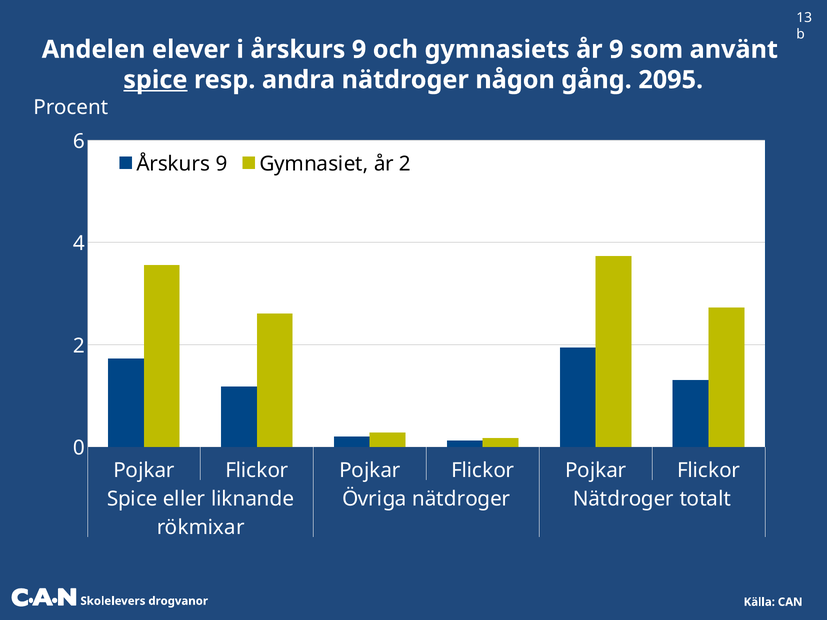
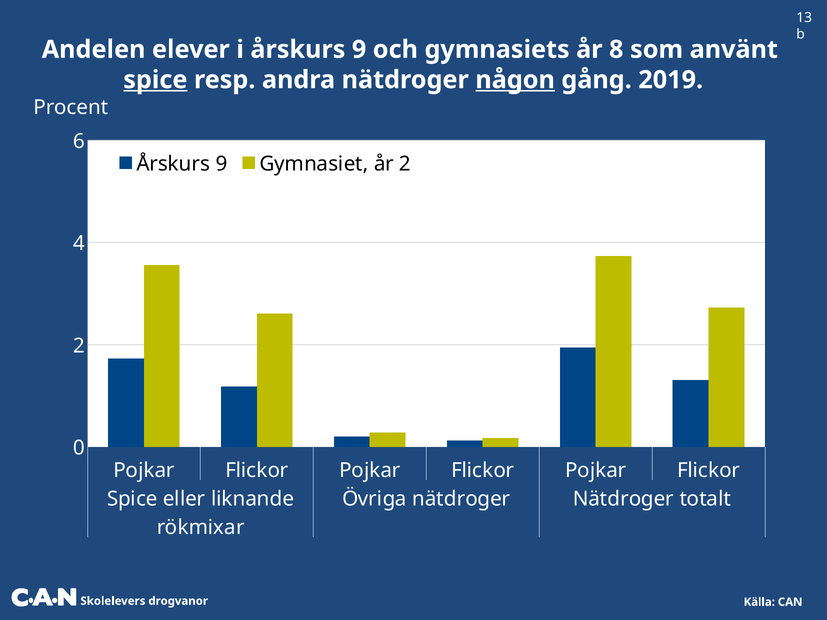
år 9: 9 -> 8
någon underline: none -> present
2095: 2095 -> 2019
